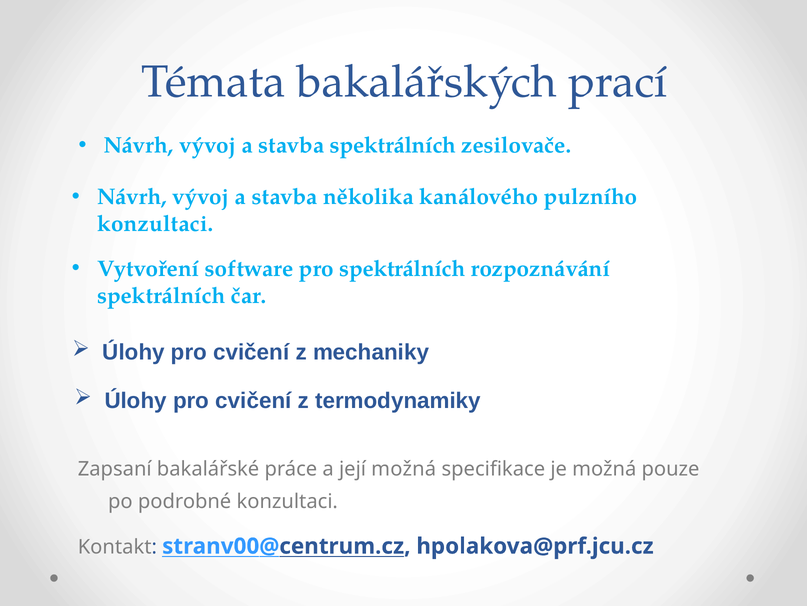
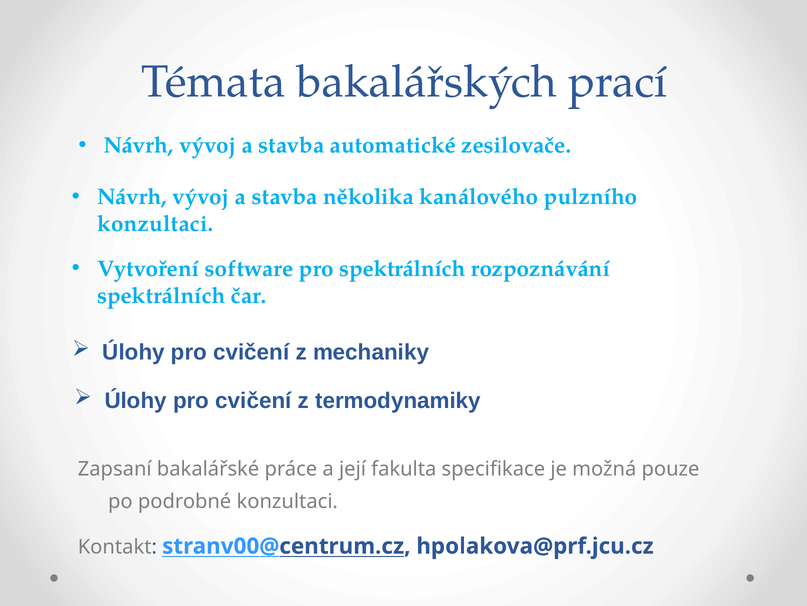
stavba spektrálních: spektrálních -> automatické
její možná: možná -> fakulta
